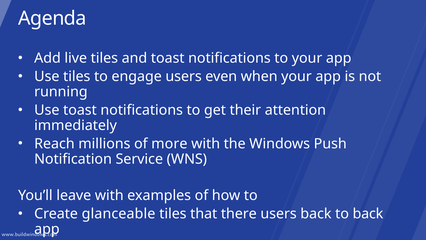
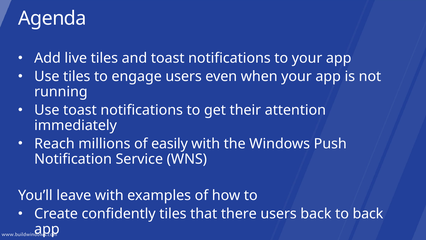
more: more -> easily
glanceable: glanceable -> confidently
